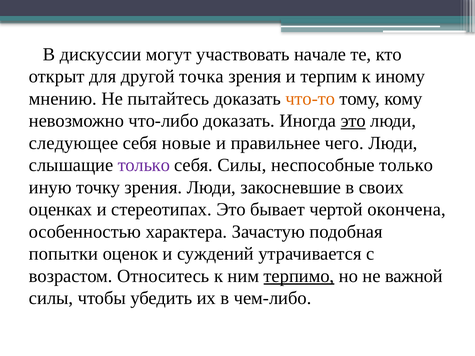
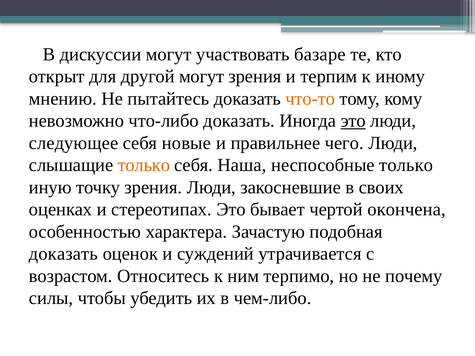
начале: начале -> базаре
другой точка: точка -> могут
только at (144, 165) colour: purple -> orange
себя Силы: Силы -> Наша
попытки at (63, 254): попытки -> доказать
терпимо underline: present -> none
важной: важной -> почему
